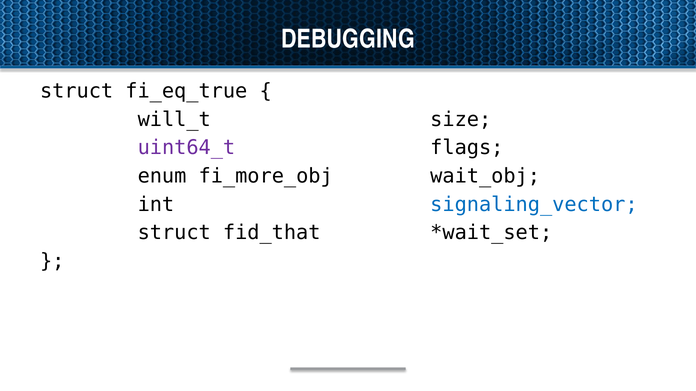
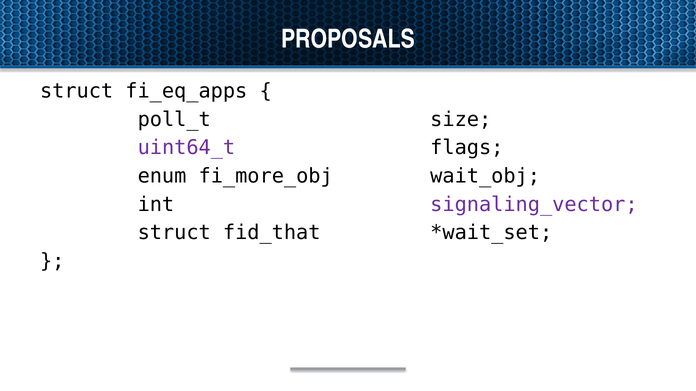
DEBUGGING: DEBUGGING -> PROPOSALS
fi_eq_true: fi_eq_true -> fi_eq_apps
will_t: will_t -> poll_t
signaling_vector colour: blue -> purple
